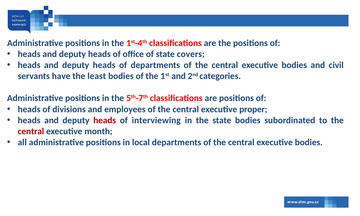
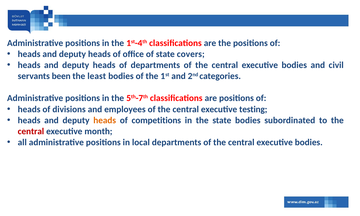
have: have -> been
proper: proper -> testing
heads at (105, 120) colour: red -> orange
interviewing: interviewing -> competitions
